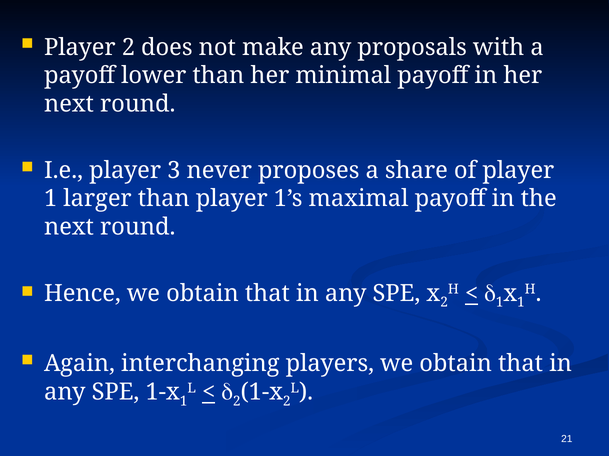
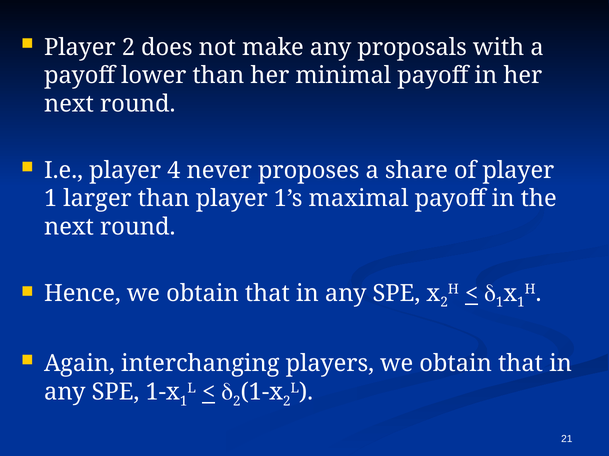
3: 3 -> 4
